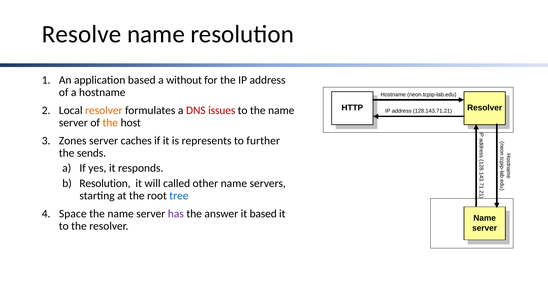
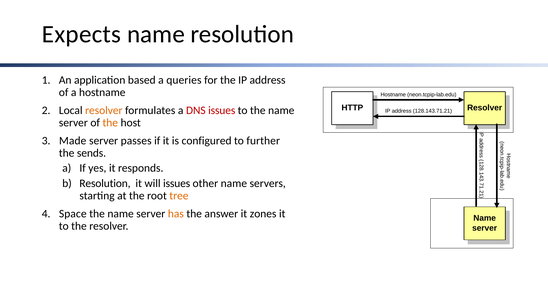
Resolve: Resolve -> Expects
without: without -> queries
Zones: Zones -> Made
caches: caches -> passes
represents: represents -> configured
will called: called -> issues
tree colour: blue -> orange
has colour: purple -> orange
it based: based -> zones
